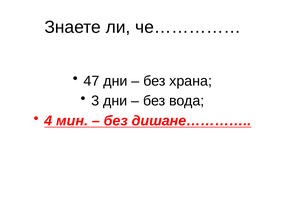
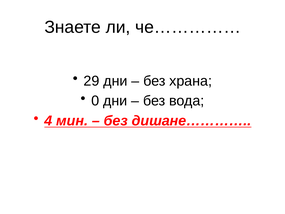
47: 47 -> 29
3: 3 -> 0
